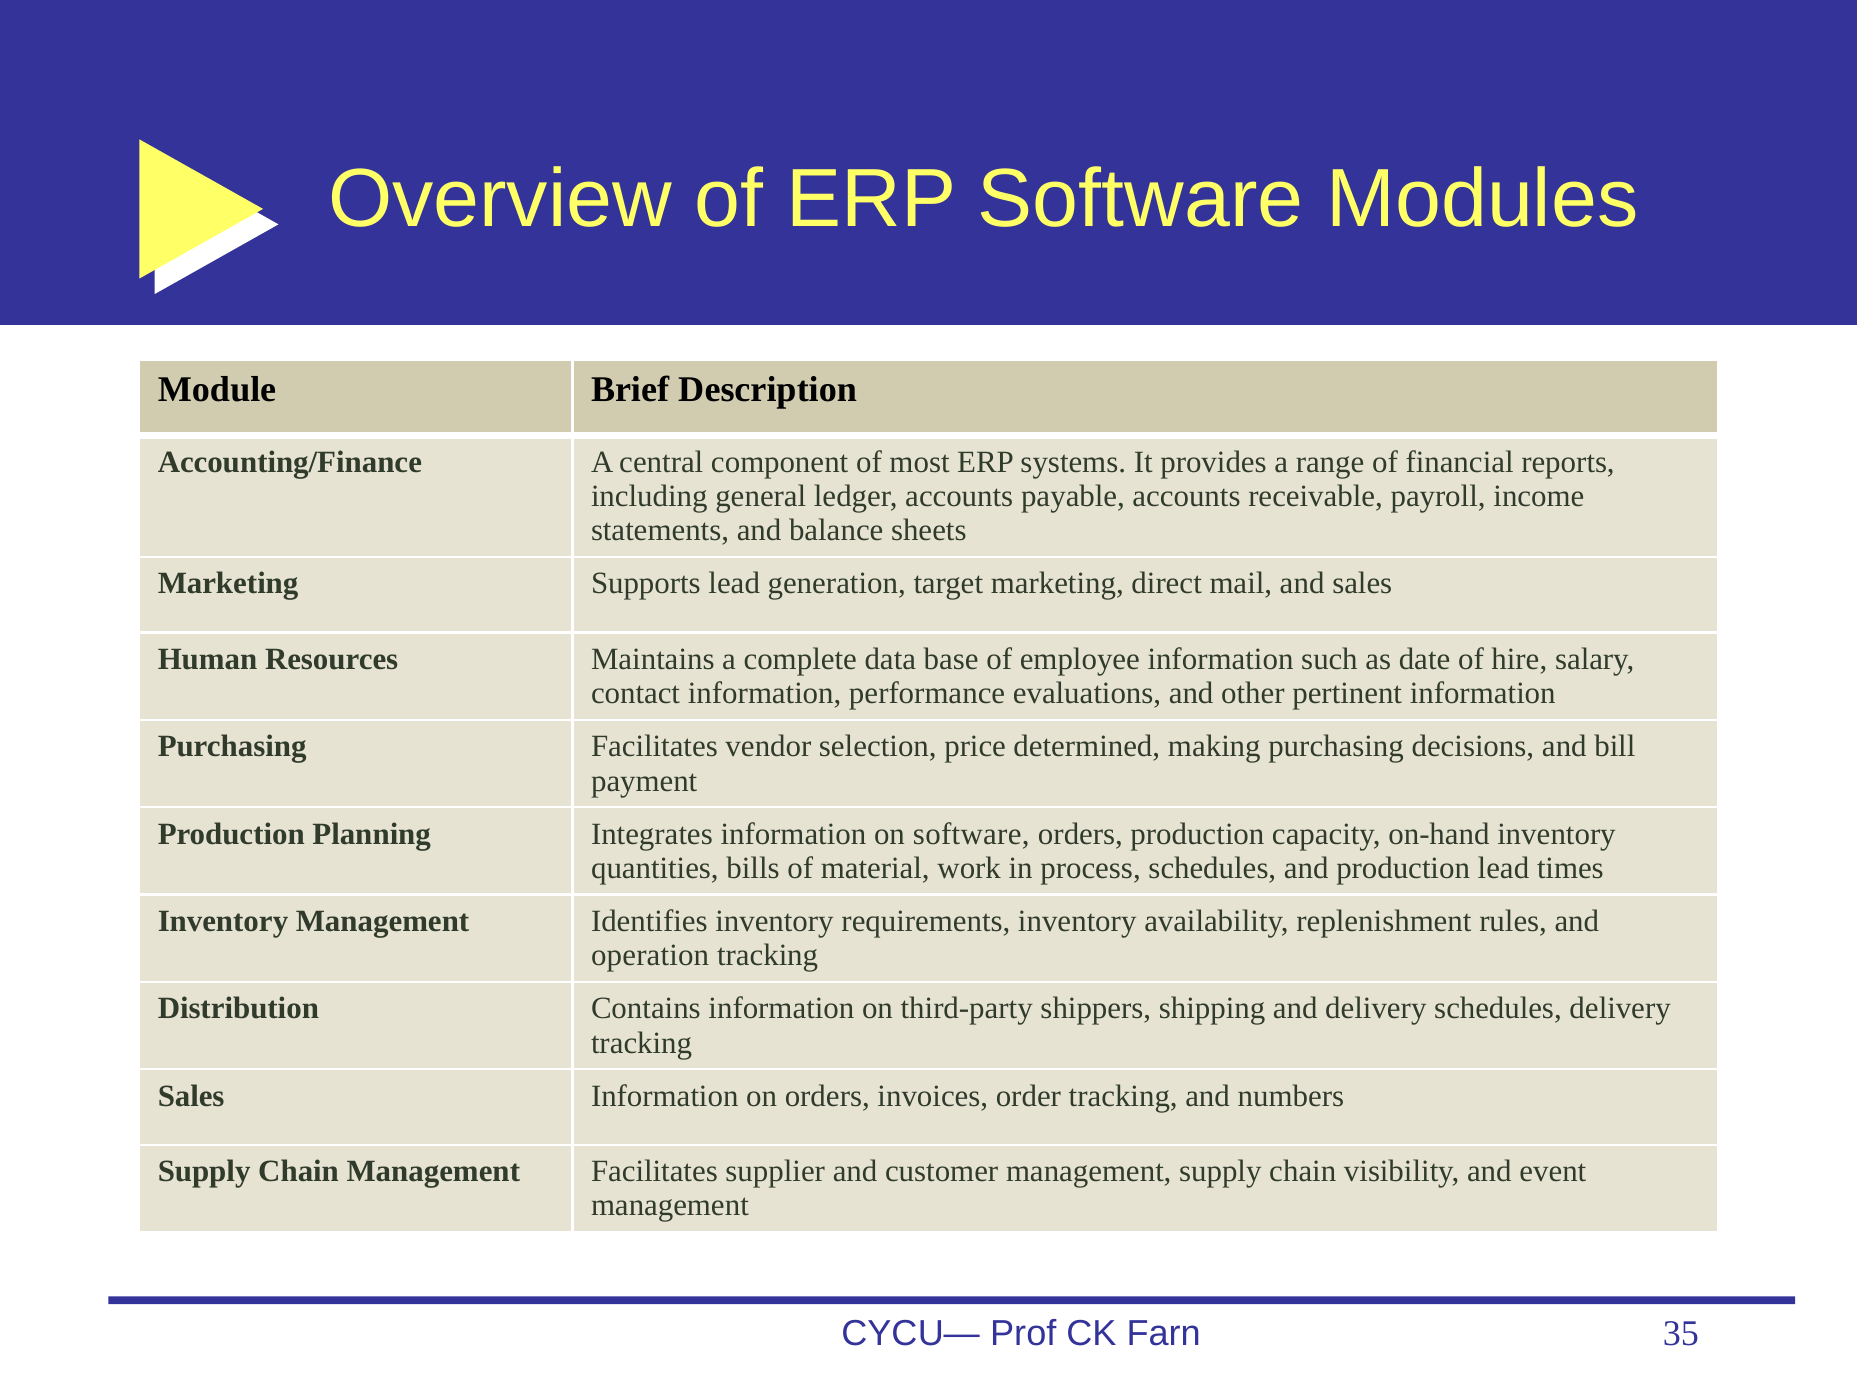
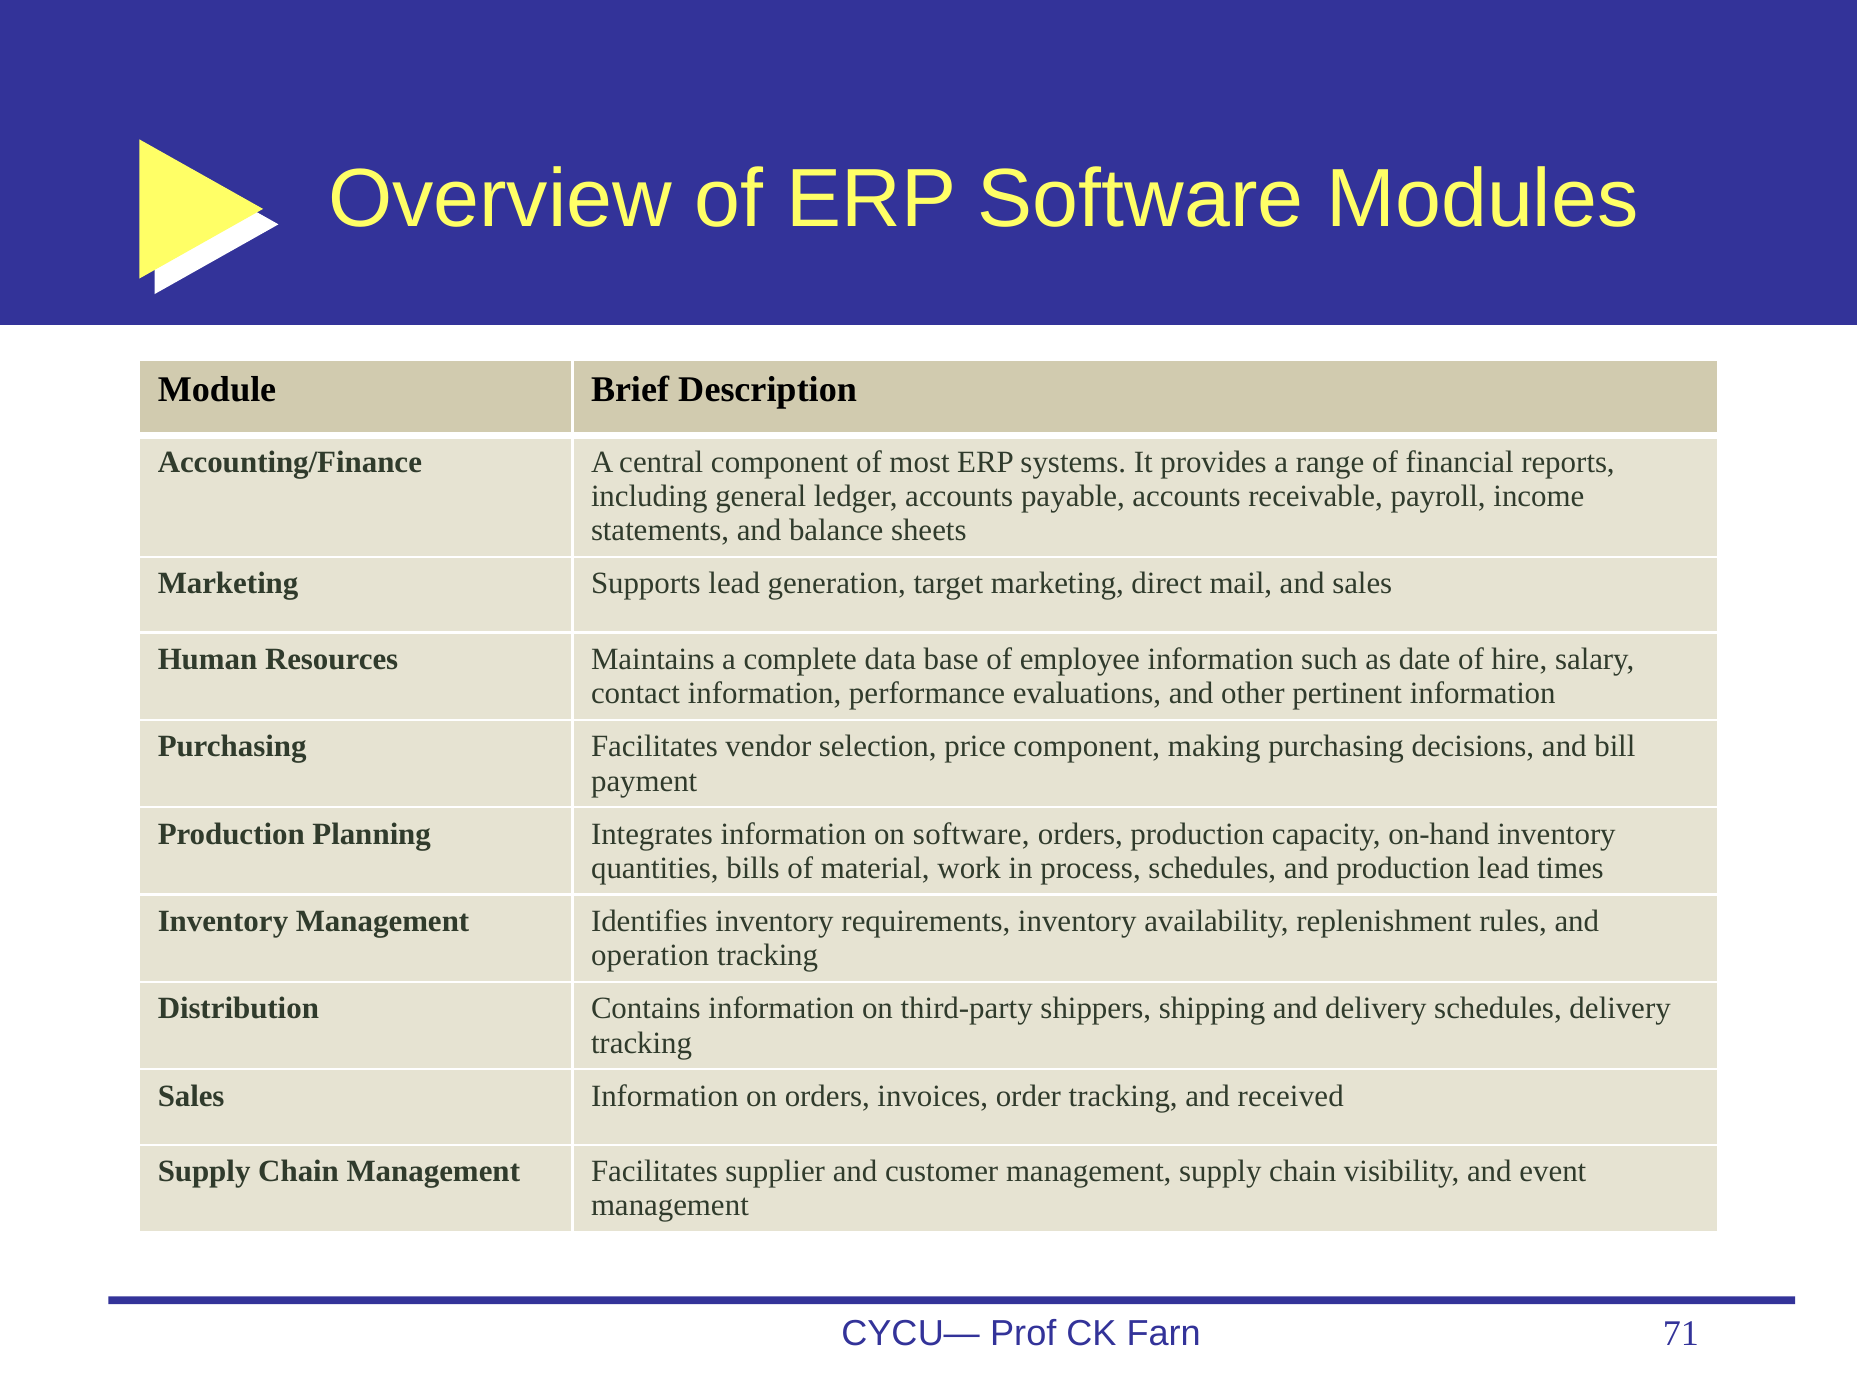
price determined: determined -> component
numbers: numbers -> received
35: 35 -> 71
